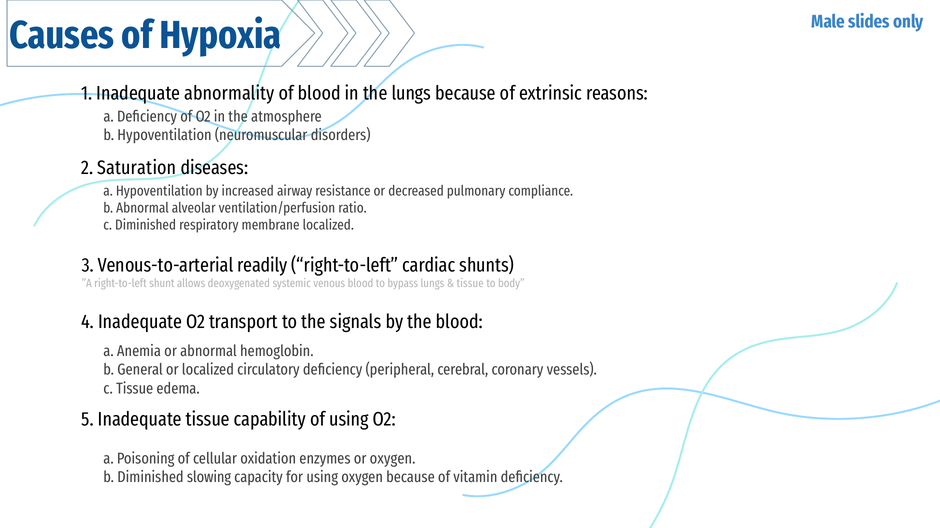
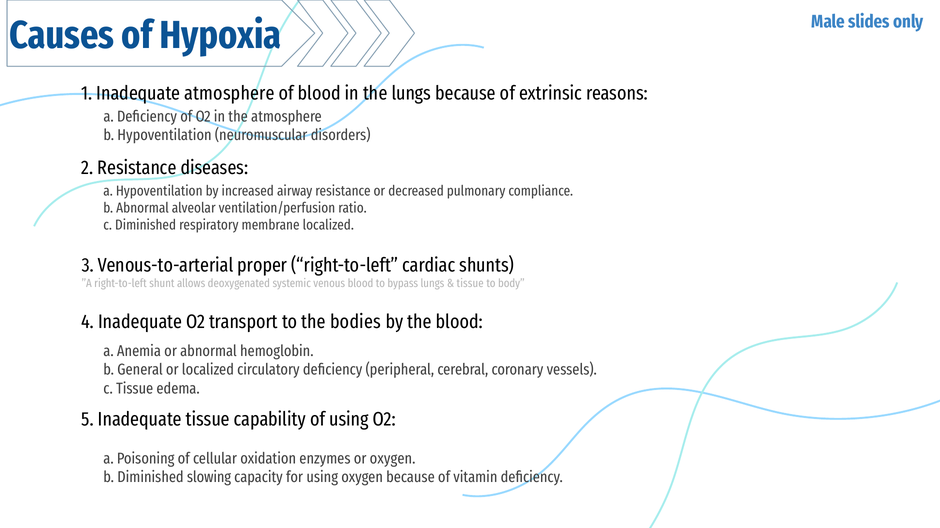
Inadequate abnormality: abnormality -> atmosphere
2 Saturation: Saturation -> Resistance
readily: readily -> proper
signals: signals -> bodies
